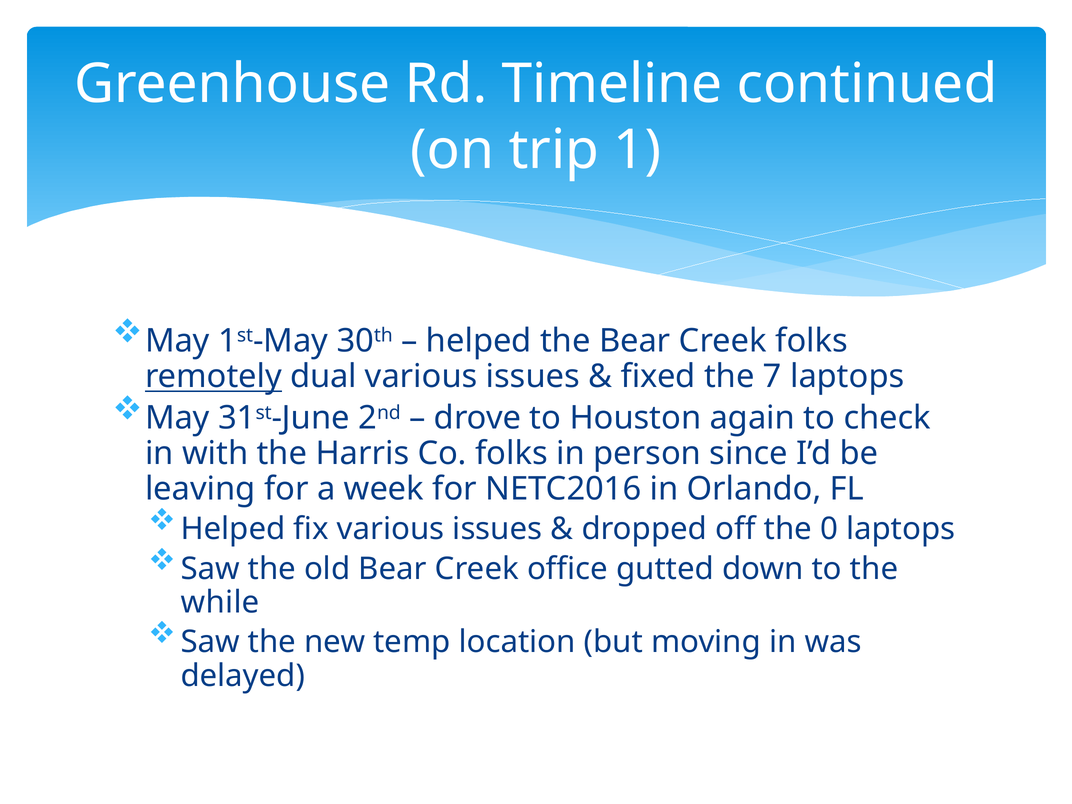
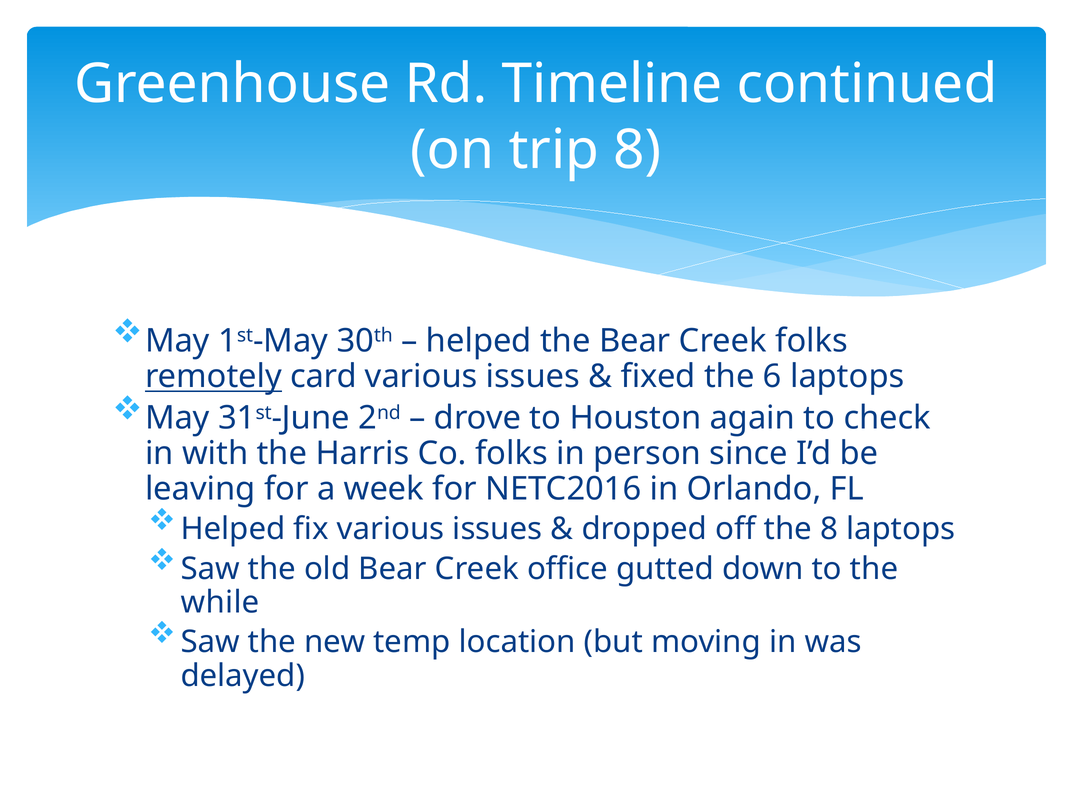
trip 1: 1 -> 8
dual: dual -> card
7: 7 -> 6
the 0: 0 -> 8
